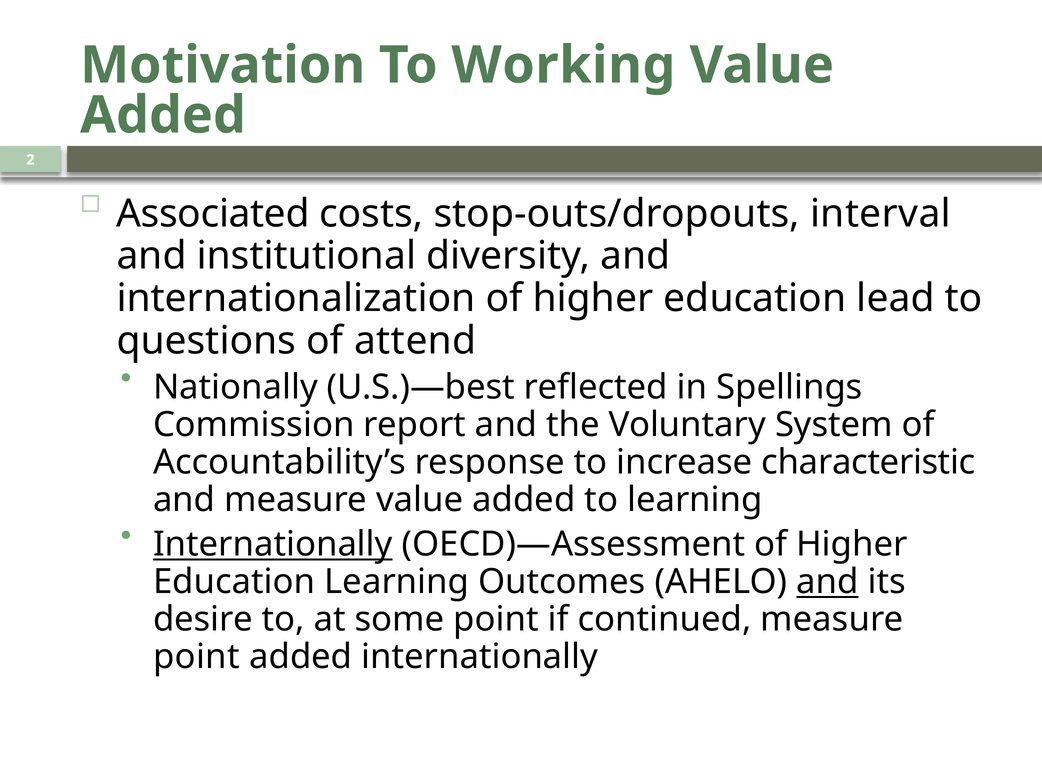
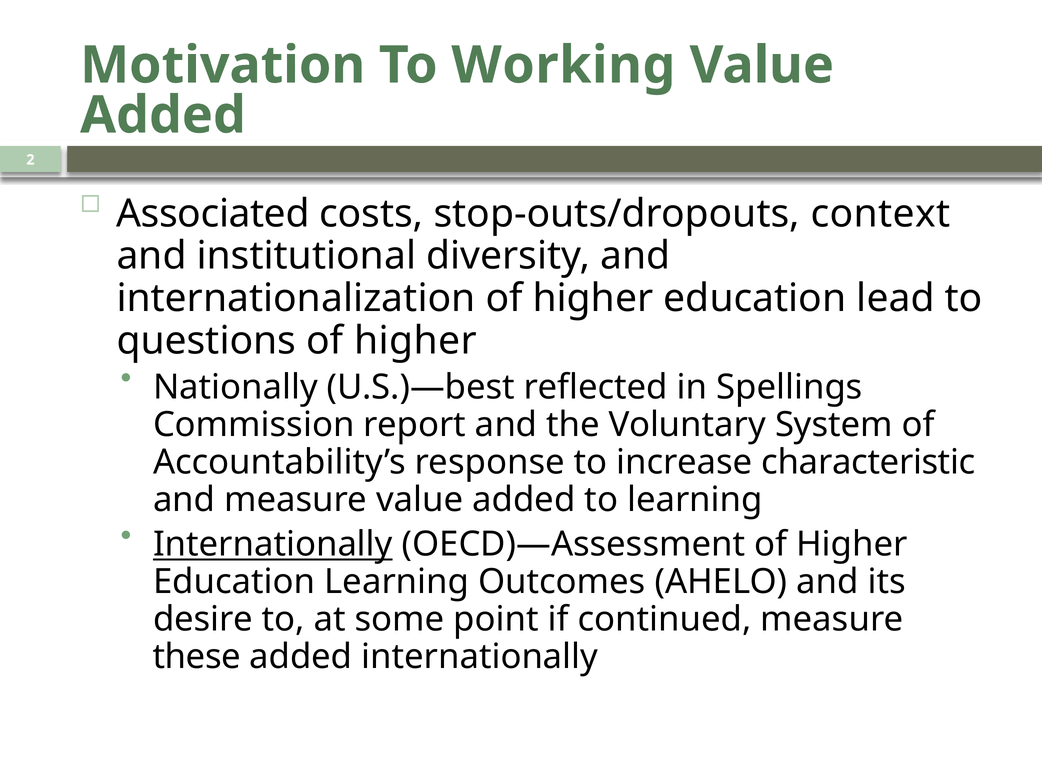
interval: interval -> context
questions of attend: attend -> higher
and at (828, 582) underline: present -> none
point at (196, 657): point -> these
